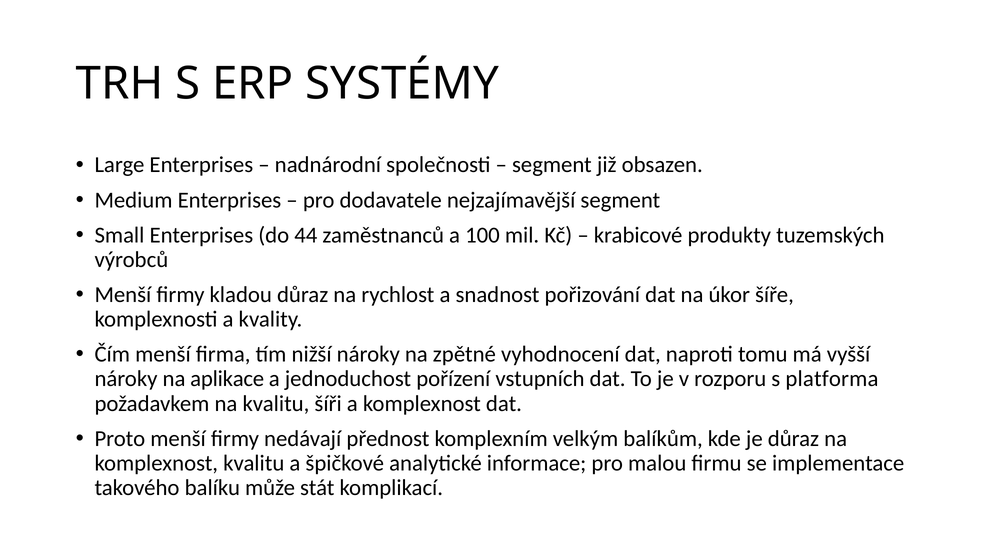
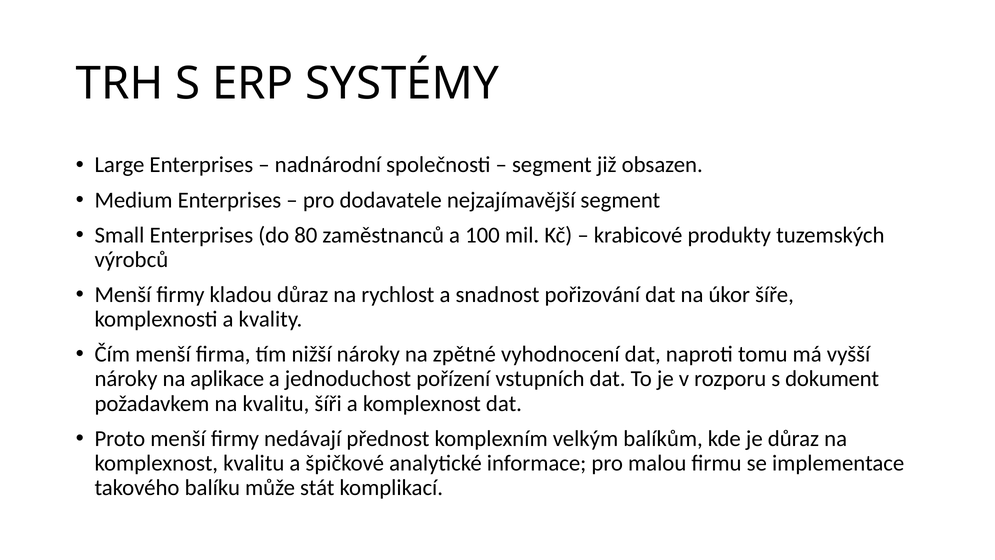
44: 44 -> 80
platforma: platforma -> dokument
